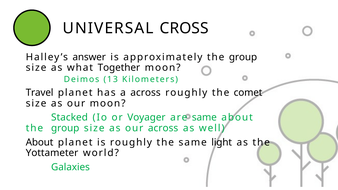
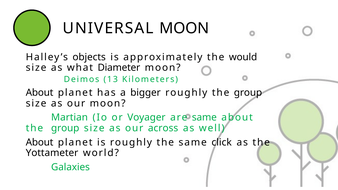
UNIVERSAL CROSS: CROSS -> MOON
answer: answer -> objects
approximately the group: group -> would
Together: Together -> Diameter
Travel at (40, 93): Travel -> About
a across: across -> bigger
roughly the comet: comet -> group
Stacked: Stacked -> Martian
light: light -> click
